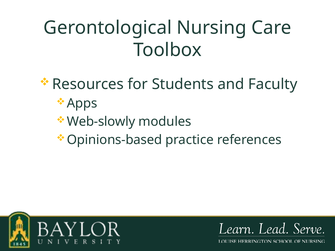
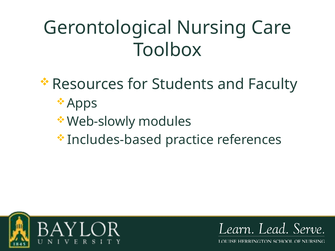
Opinions-based: Opinions-based -> Includes-based
